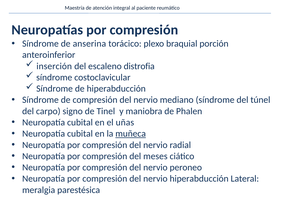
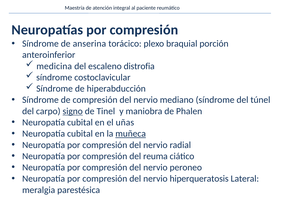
inserción: inserción -> medicina
signo underline: none -> present
meses: meses -> reuma
nervio hiperabducción: hiperabducción -> hiperqueratosis
